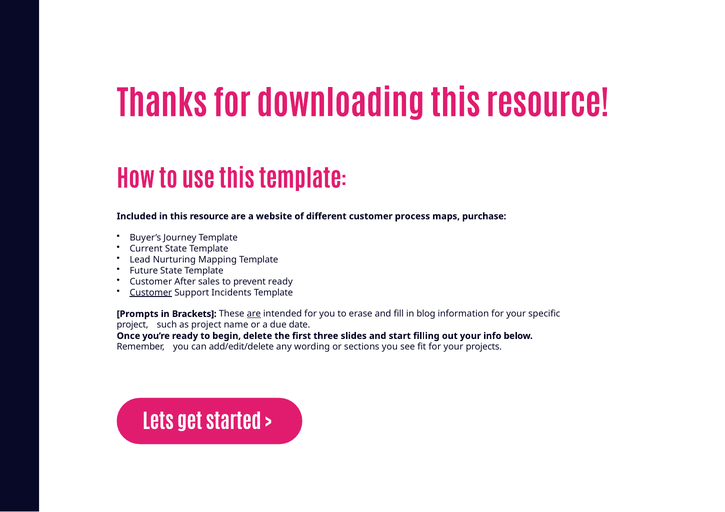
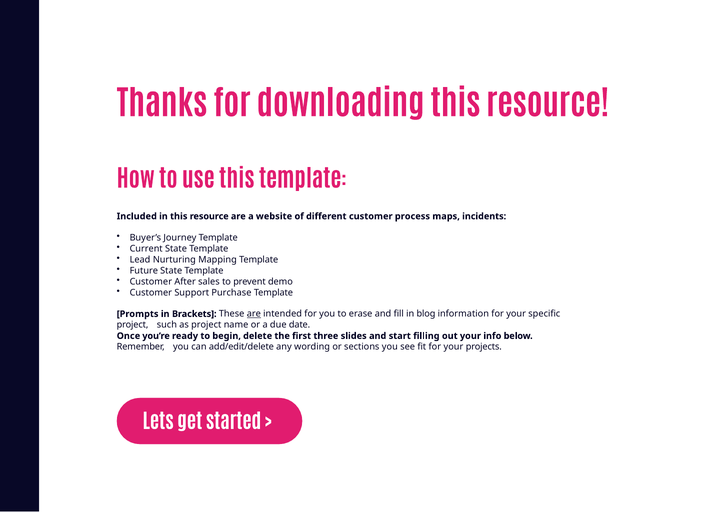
purchase: purchase -> incidents
prevent ready: ready -> demo
Customer at (151, 292) underline: present -> none
Incidents: Incidents -> Purchase
